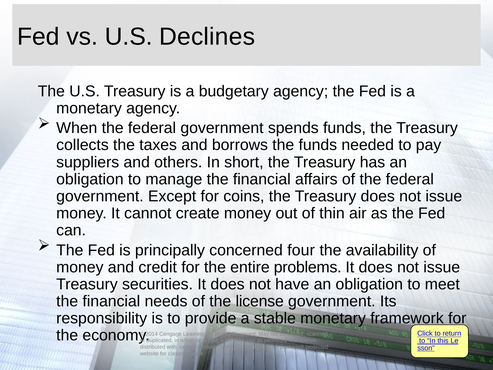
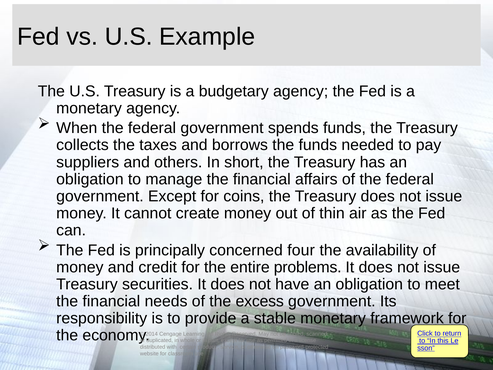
Declines: Declines -> Example
the license: license -> excess
